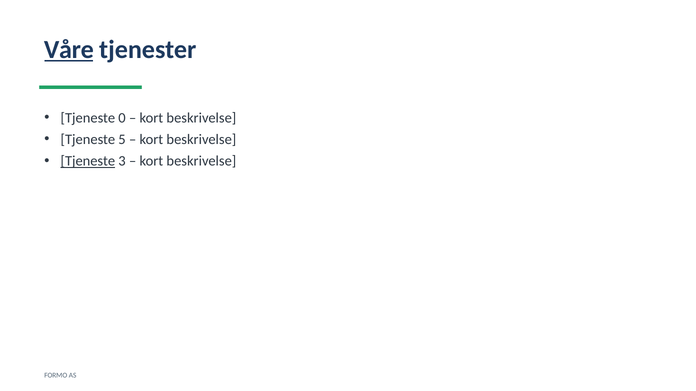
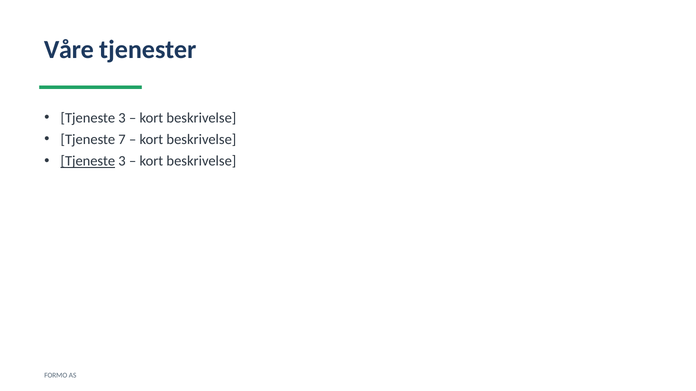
Våre underline: present -> none
0 at (122, 118): 0 -> 3
5: 5 -> 7
